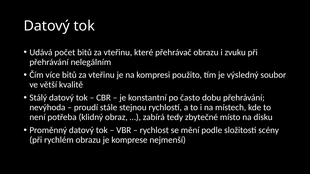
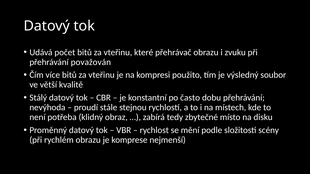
nelegálním: nelegálním -> považován
